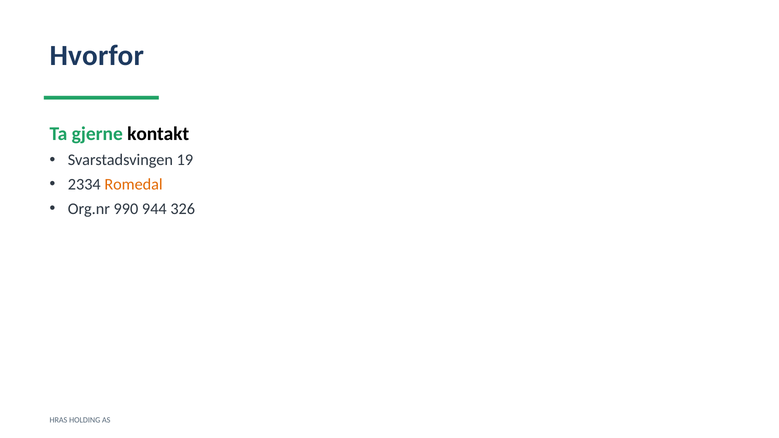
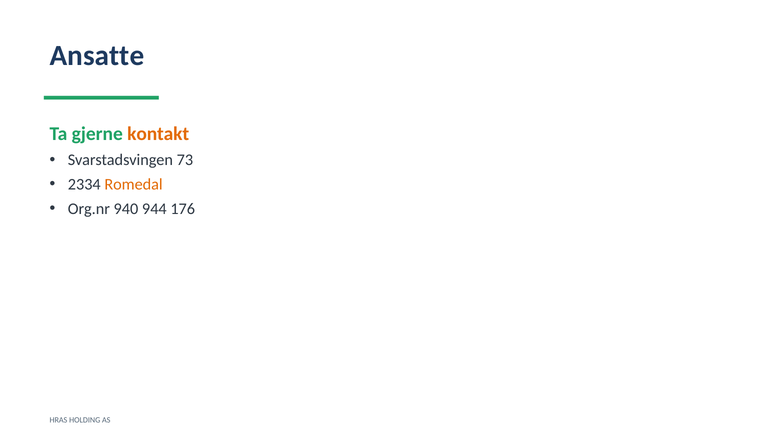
Hvorfor: Hvorfor -> Ansatte
kontakt colour: black -> orange
19: 19 -> 73
990: 990 -> 940
326: 326 -> 176
